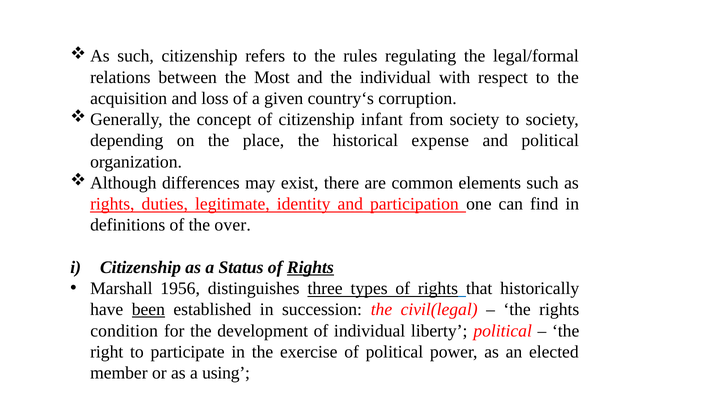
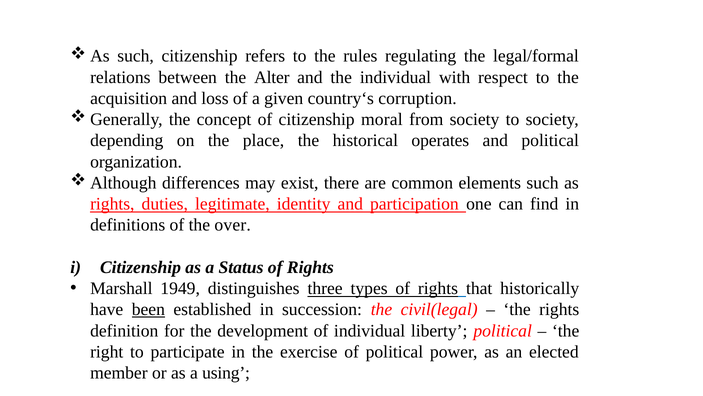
Most: Most -> Alter
infant: infant -> moral
expense: expense -> operates
Rights at (310, 267) underline: present -> none
1956: 1956 -> 1949
condition: condition -> definition
